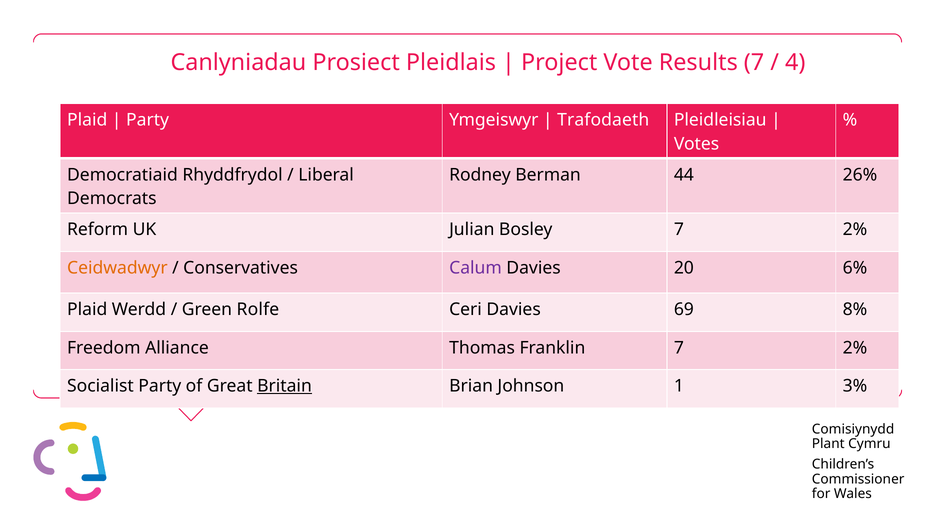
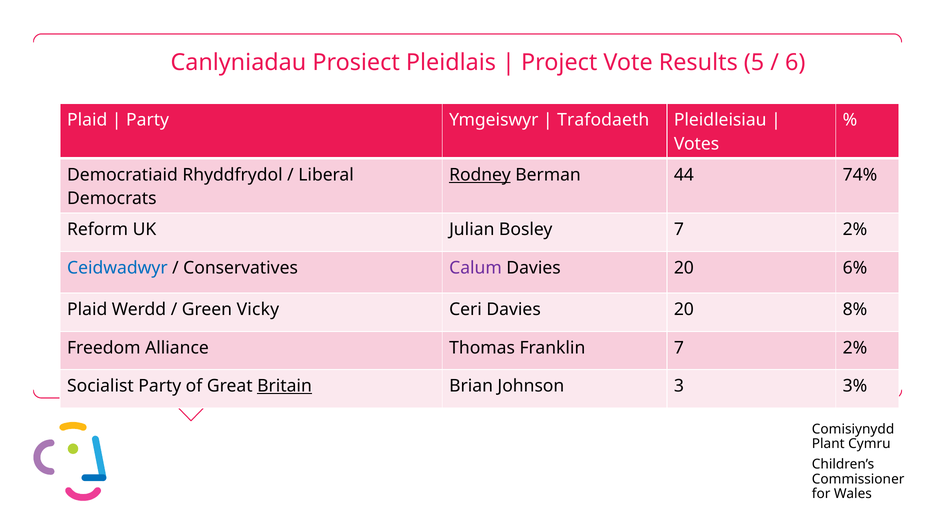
Results 7: 7 -> 5
4: 4 -> 6
Rodney underline: none -> present
26%: 26% -> 74%
Ceidwadwyr colour: orange -> blue
Rolfe: Rolfe -> Vicky
Ceri Davies 69: 69 -> 20
1: 1 -> 3
